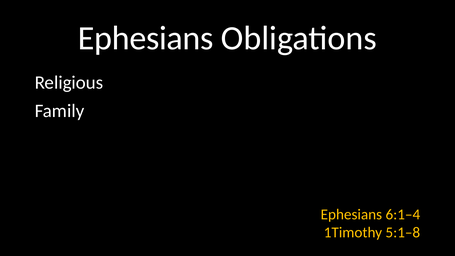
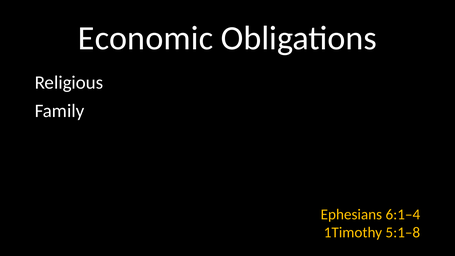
Ephesians at (146, 38): Ephesians -> Economic
